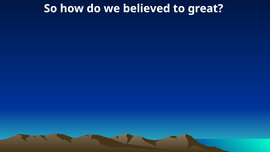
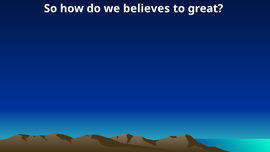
believed: believed -> believes
